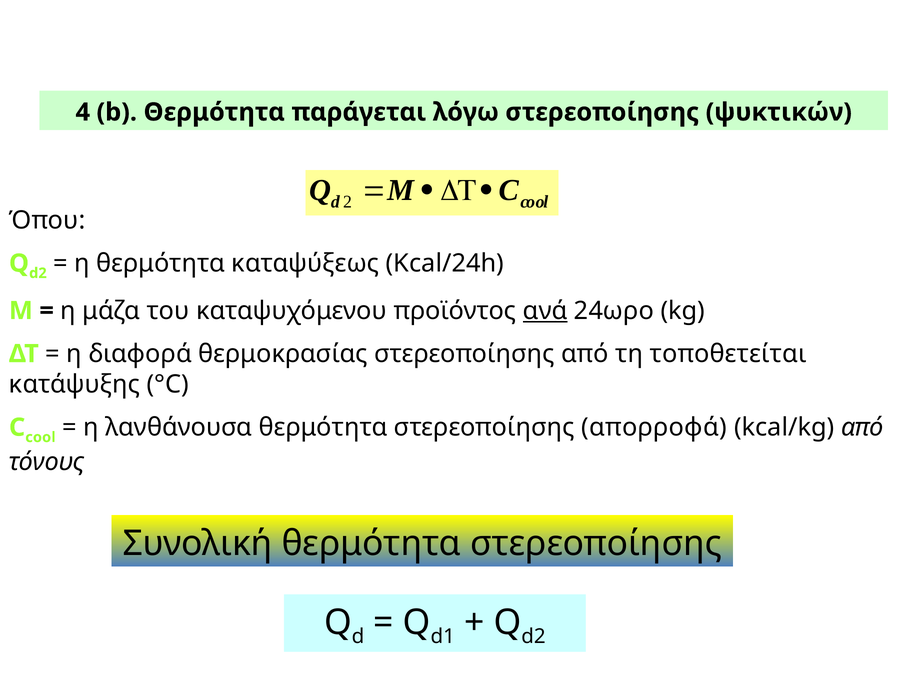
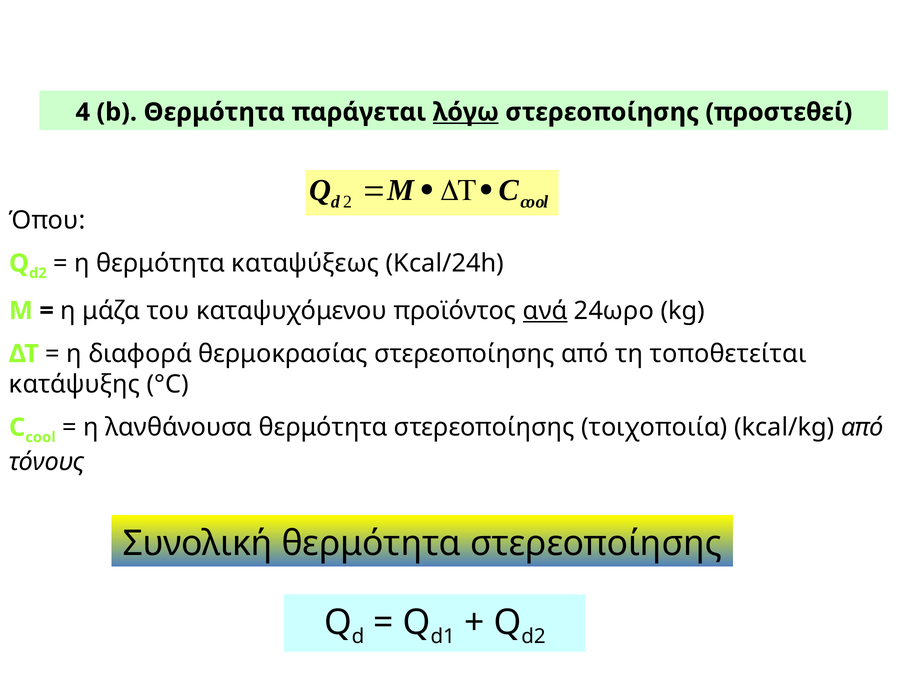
λόγω underline: none -> present
ψυκτικών: ψυκτικών -> προστεθεί
απορροφά: απορροφά -> τοιχοποιία
